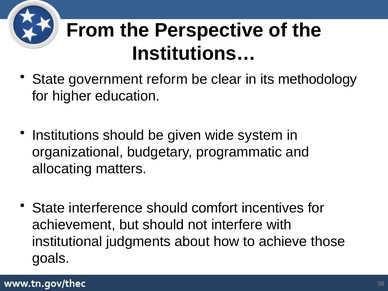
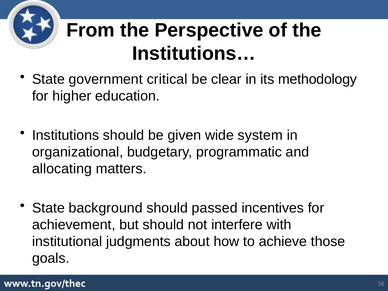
reform: reform -> critical
interference: interference -> background
comfort: comfort -> passed
